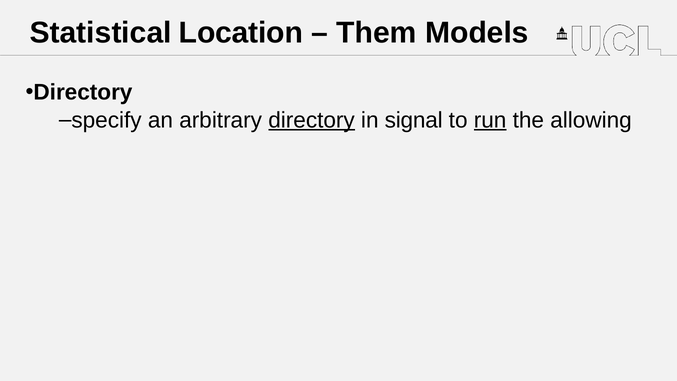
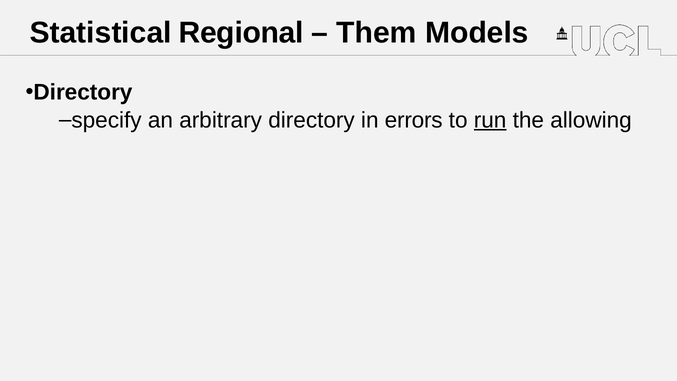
Location: Location -> Regional
directory at (312, 120) underline: present -> none
signal: signal -> errors
